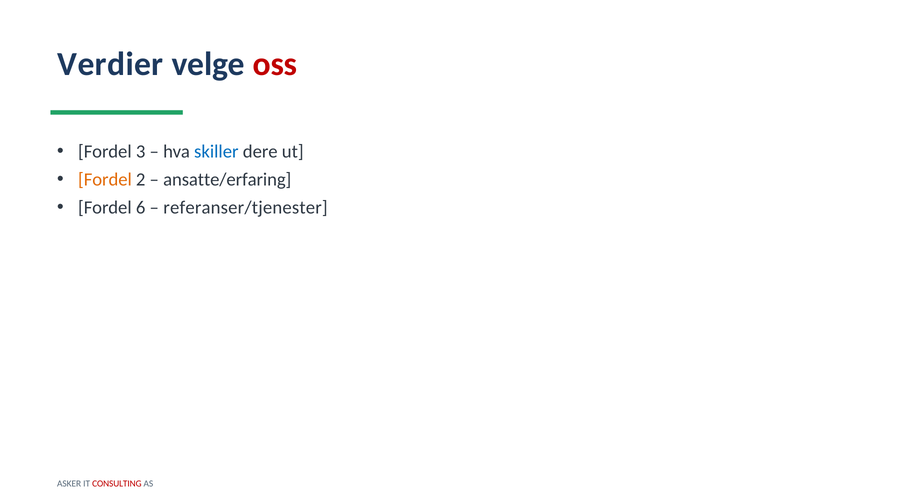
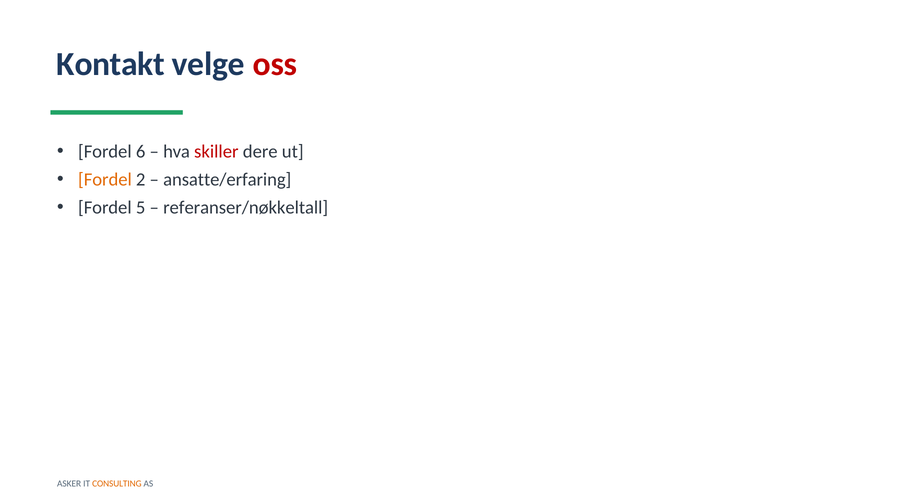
Verdier: Verdier -> Kontakt
3: 3 -> 6
skiller colour: blue -> red
6: 6 -> 5
referanser/tjenester: referanser/tjenester -> referanser/nøkkeltall
CONSULTING colour: red -> orange
